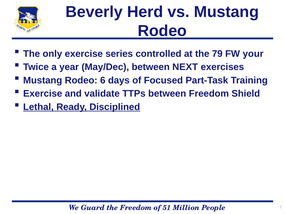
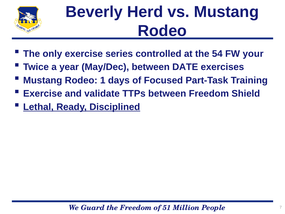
79: 79 -> 54
NEXT: NEXT -> DATE
6: 6 -> 1
